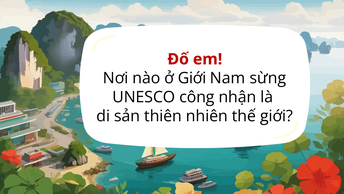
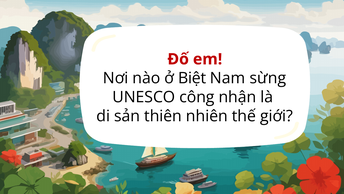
ở Giới: Giới -> Biệt
